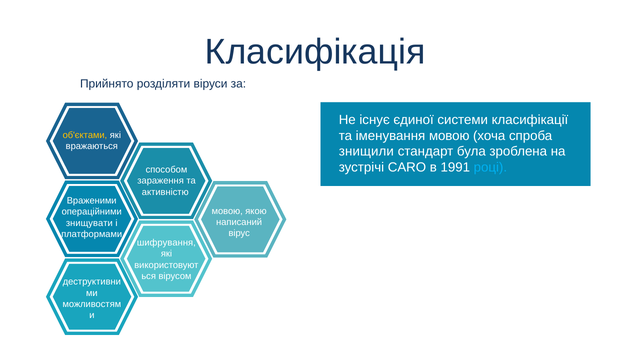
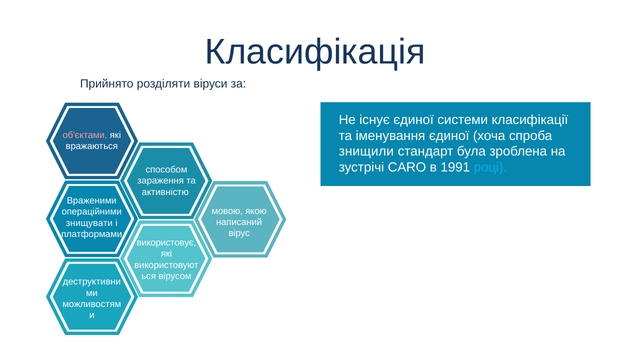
іменування мовою: мовою -> єдиної
об'єктами colour: yellow -> pink
шифрування: шифрування -> використовує
